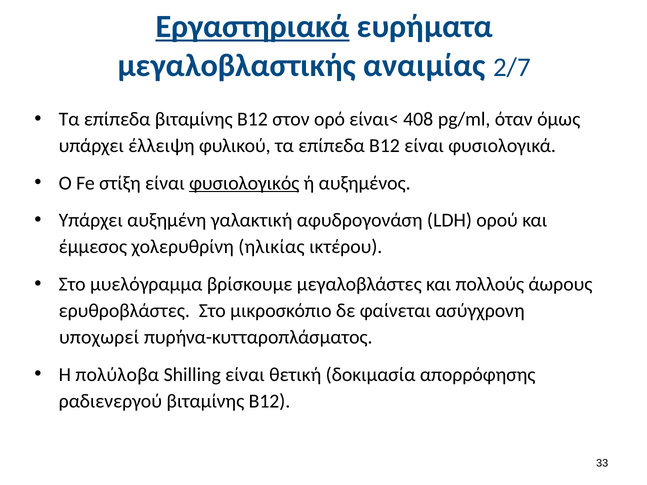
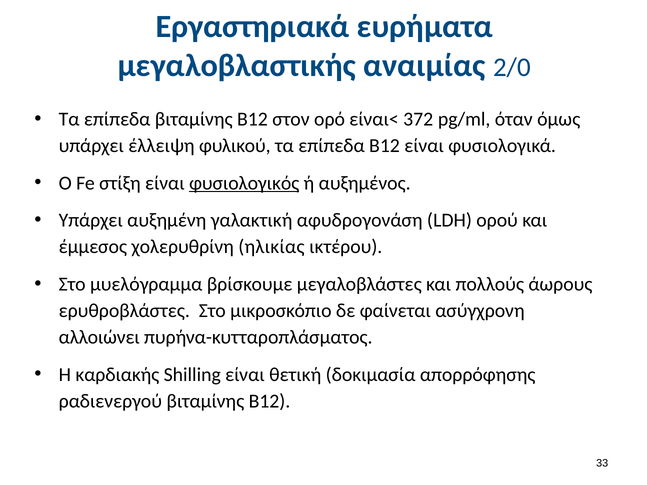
Εργαστηριακά underline: present -> none
2/7: 2/7 -> 2/0
408: 408 -> 372
υποχωρεί: υποχωρεί -> αλλοιώνει
πολύλοβα: πολύλοβα -> καρδιακής
